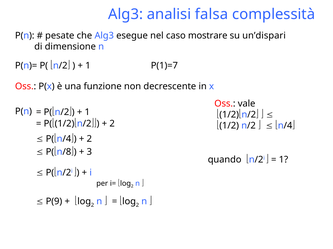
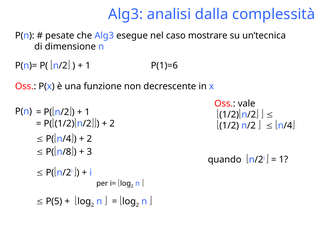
falsa: falsa -> dalla
un’dispari: un’dispari -> un’tecnica
P(1)=7: P(1)=7 -> P(1)=6
P(9: P(9 -> P(5
